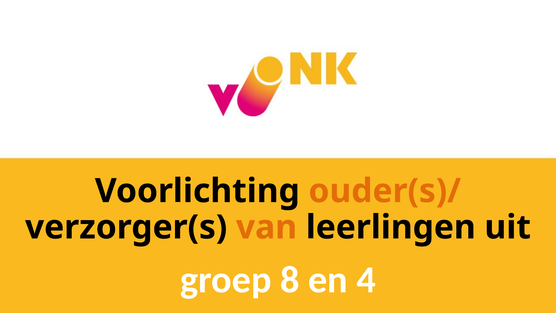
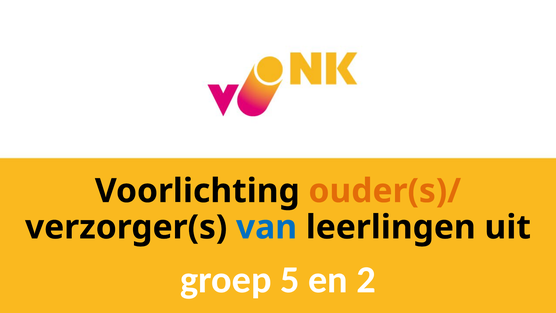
van colour: orange -> blue
8: 8 -> 5
4: 4 -> 2
